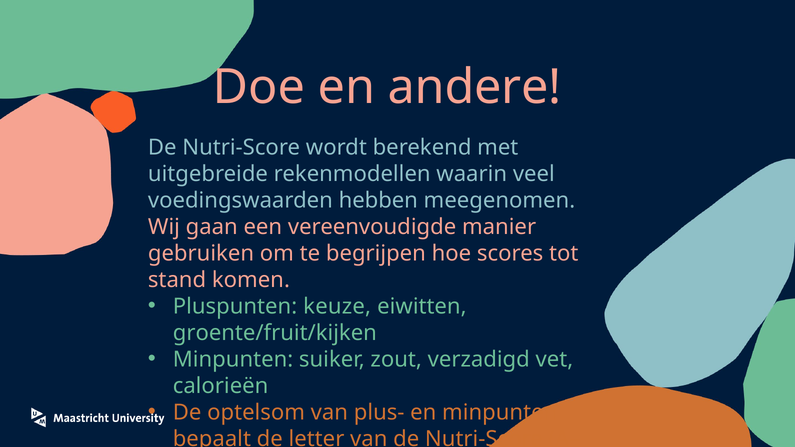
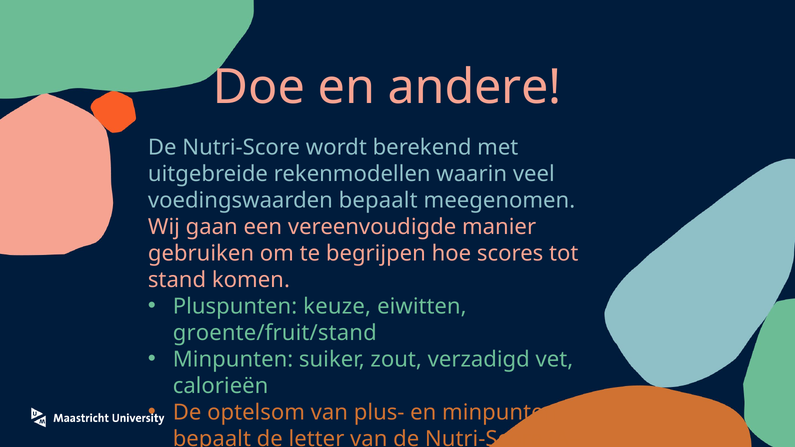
voedingswaarden hebben: hebben -> bepaalt
groente/fruit/kijken: groente/fruit/kijken -> groente/fruit/stand
